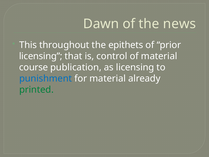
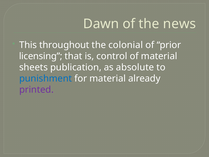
epithets: epithets -> colonial
course: course -> sheets
as licensing: licensing -> absolute
printed colour: green -> purple
